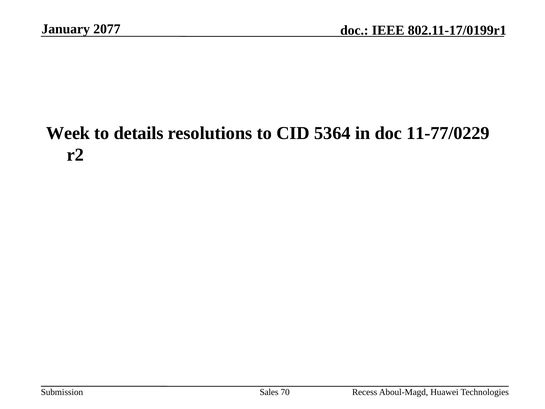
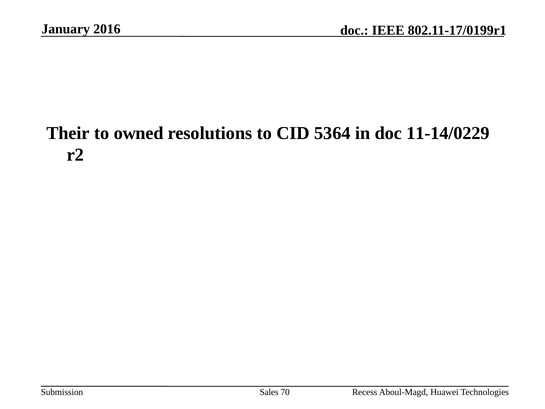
2077: 2077 -> 2016
Week: Week -> Their
details: details -> owned
11-77/0229: 11-77/0229 -> 11-14/0229
